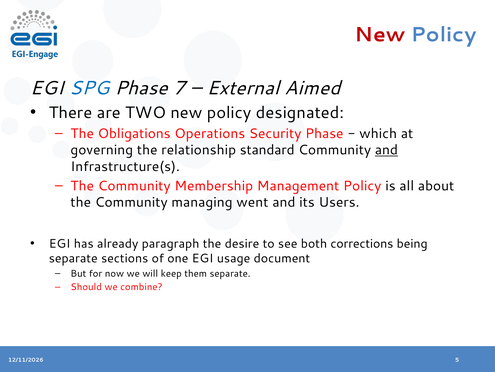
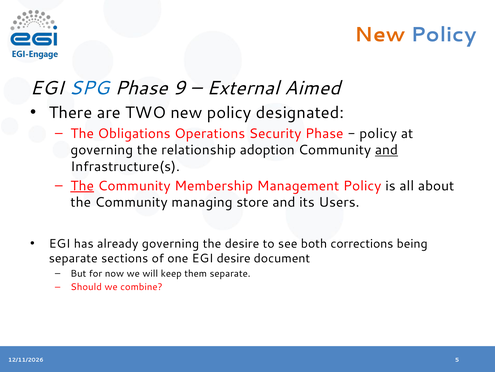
New at (380, 35) colour: red -> orange
7: 7 -> 9
which at (378, 133): which -> policy
standard: standard -> adoption
The at (82, 185) underline: none -> present
went: went -> store
already paragraph: paragraph -> governing
EGI usage: usage -> desire
